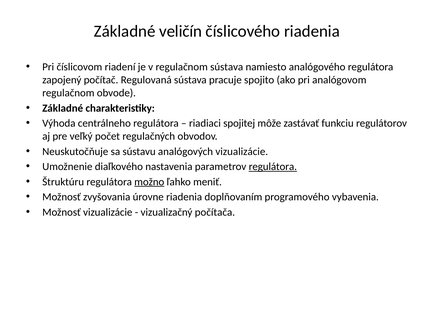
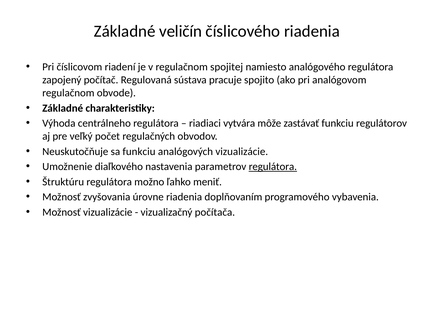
regulačnom sústava: sústava -> spojitej
spojitej: spojitej -> vytvára
sa sústavu: sústavu -> funkciu
možno underline: present -> none
